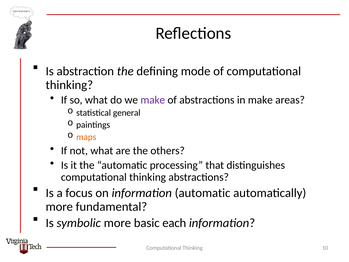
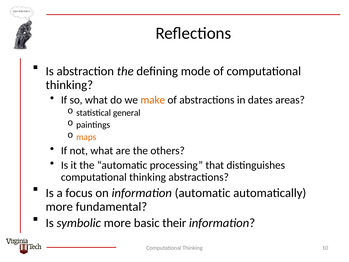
make at (153, 100) colour: purple -> orange
in make: make -> dates
each: each -> their
